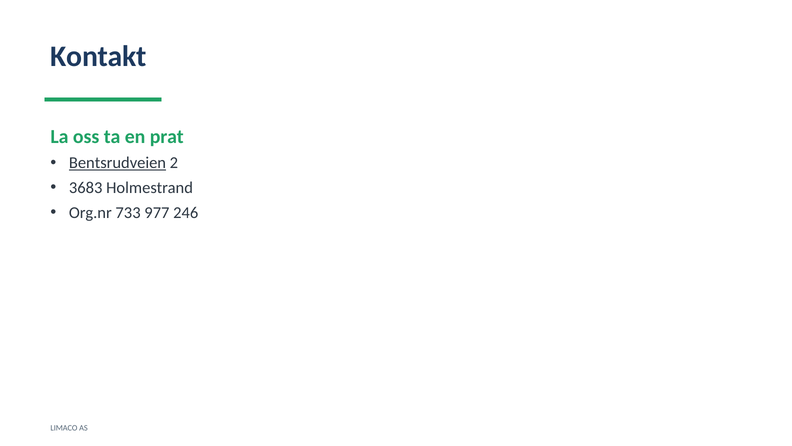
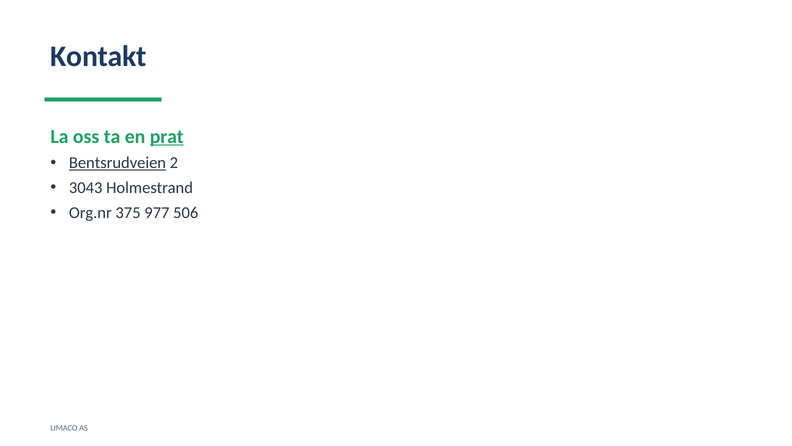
prat underline: none -> present
3683: 3683 -> 3043
733: 733 -> 375
246: 246 -> 506
